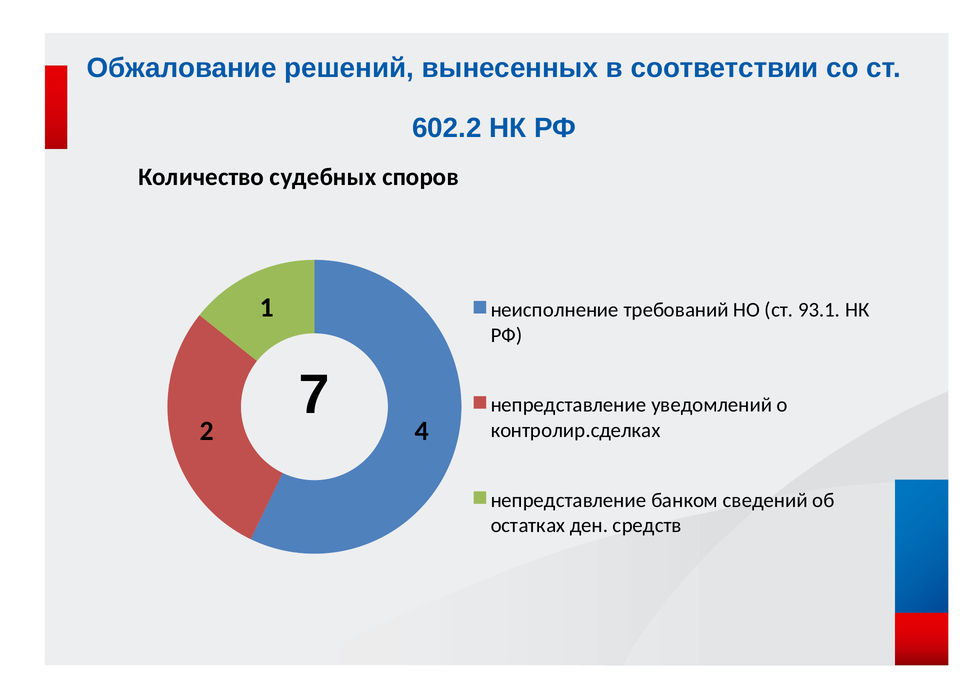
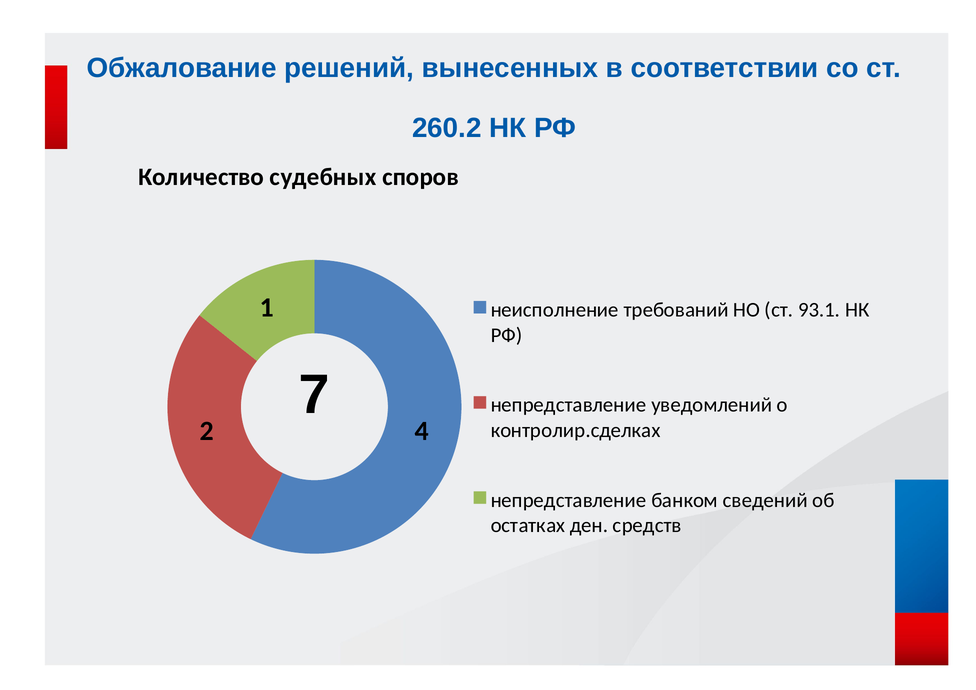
602.2: 602.2 -> 260.2
